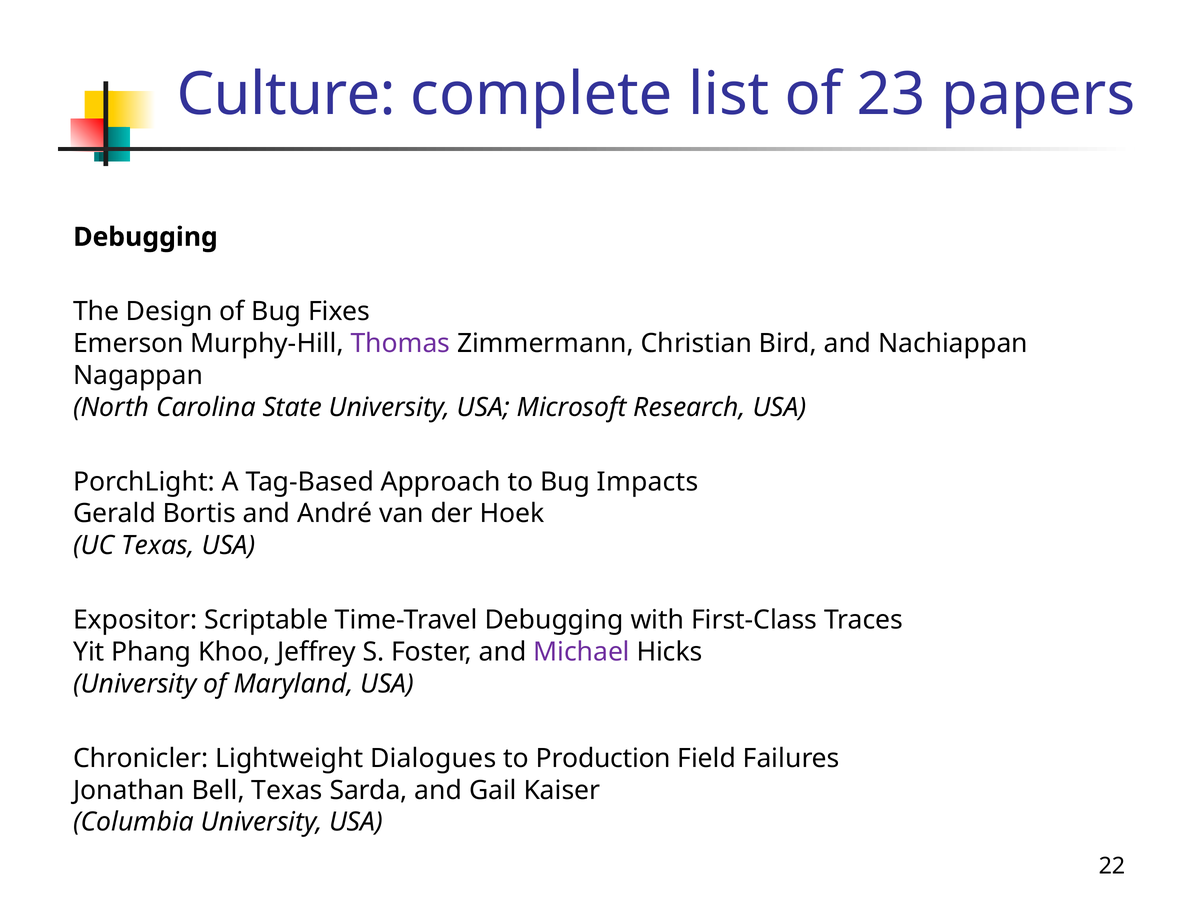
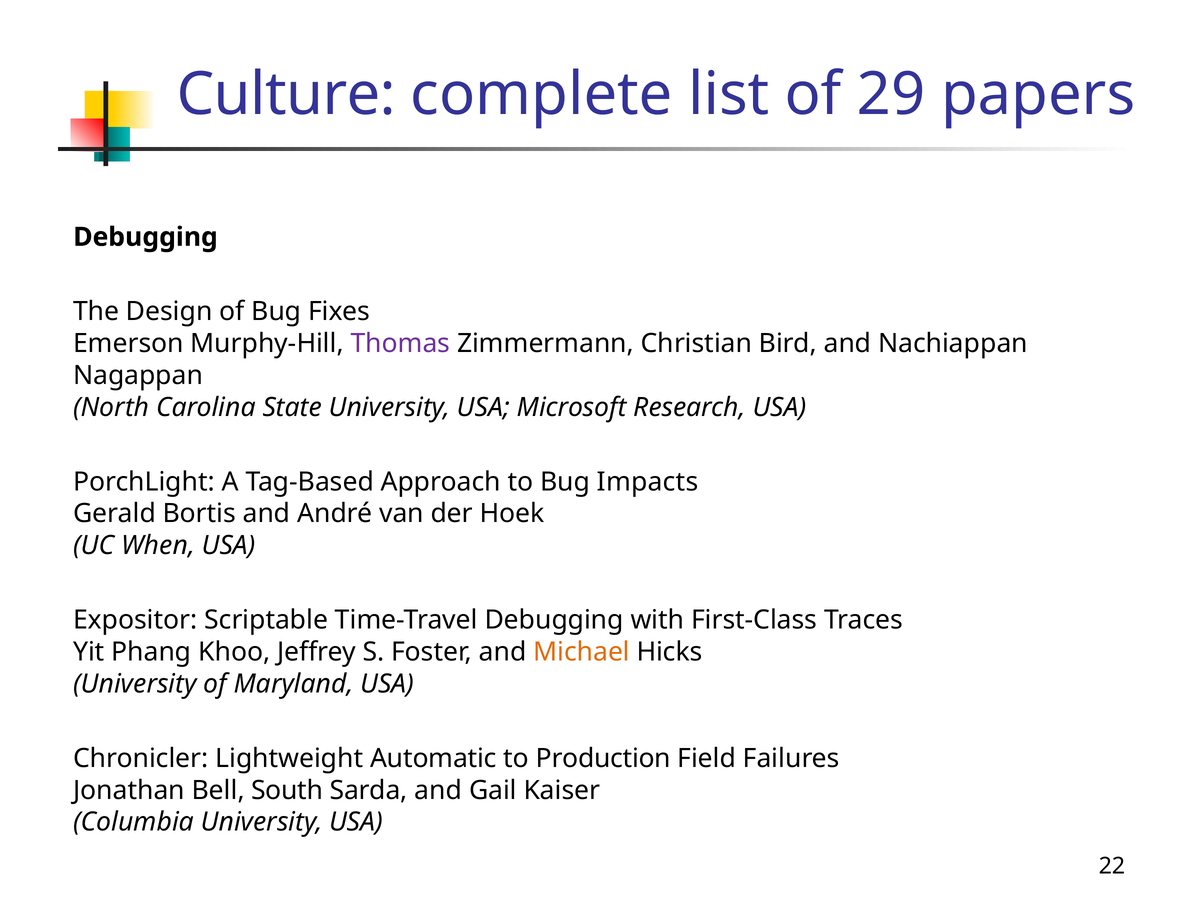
23: 23 -> 29
UC Texas: Texas -> When
Michael colour: purple -> orange
Dialogues: Dialogues -> Automatic
Bell Texas: Texas -> South
